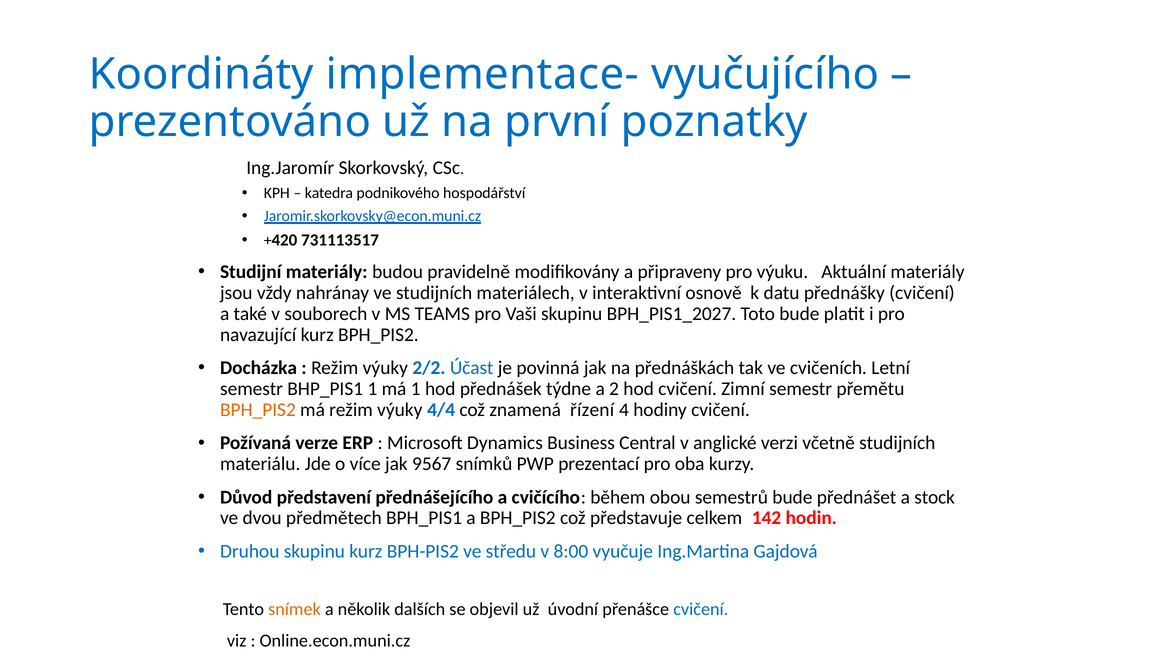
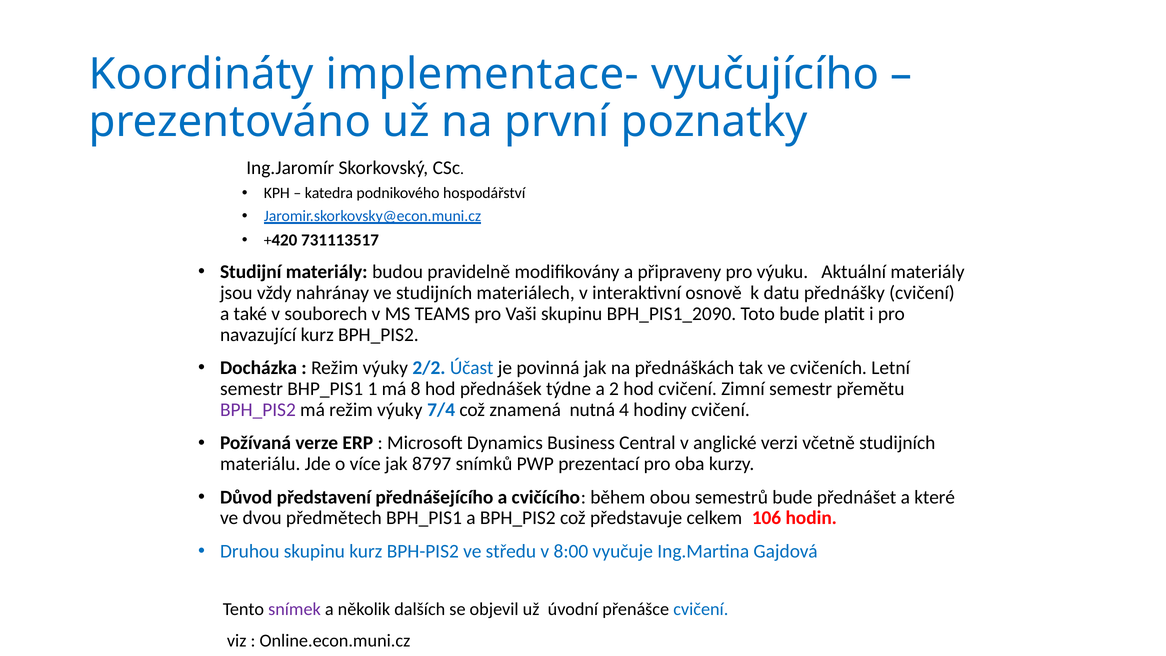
BPH_PIS1_2027: BPH_PIS1_2027 -> BPH_PIS1_2090
má 1: 1 -> 8
BPH_PIS2 at (258, 410) colour: orange -> purple
4/4: 4/4 -> 7/4
řízení: řízení -> nutná
9567: 9567 -> 8797
stock: stock -> které
142: 142 -> 106
snímek colour: orange -> purple
